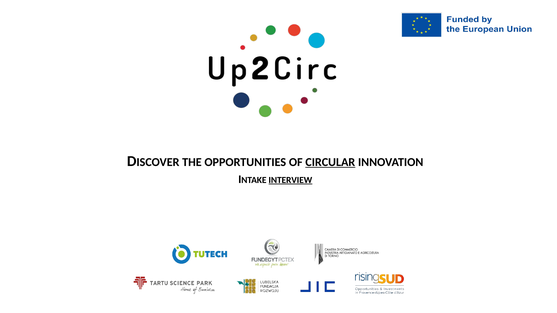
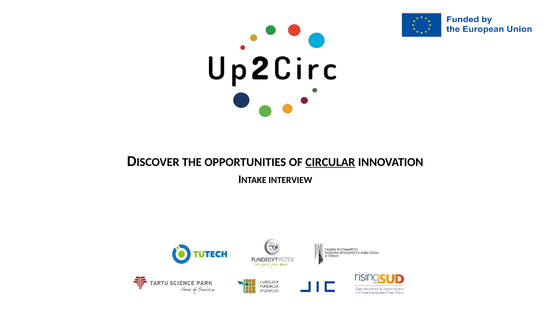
INTERVIEW underline: present -> none
